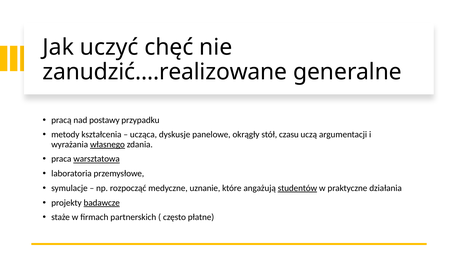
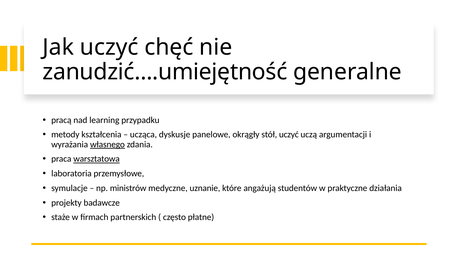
zanudzić….realizowane: zanudzić….realizowane -> zanudzić….umiejętność
postawy: postawy -> learning
stół czasu: czasu -> uczyć
rozpocząć: rozpocząć -> ministrów
studentów underline: present -> none
badawcze underline: present -> none
